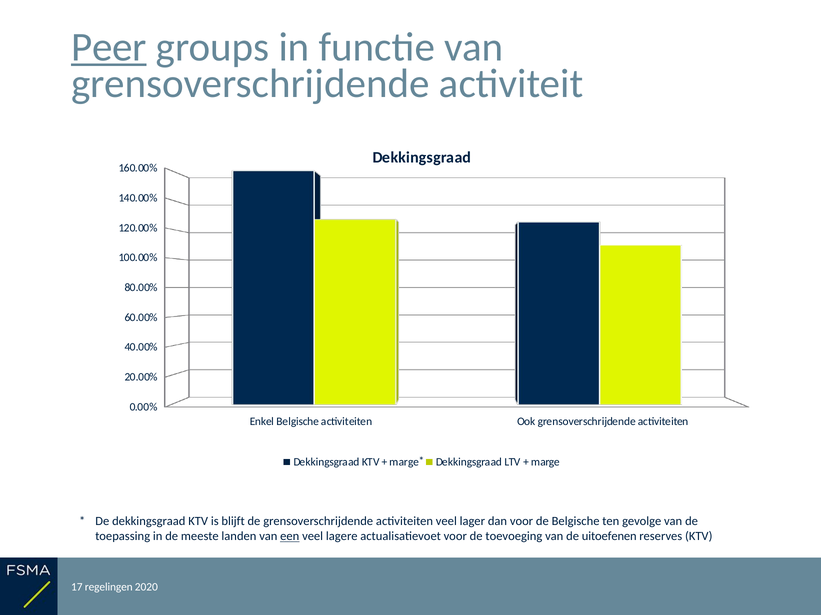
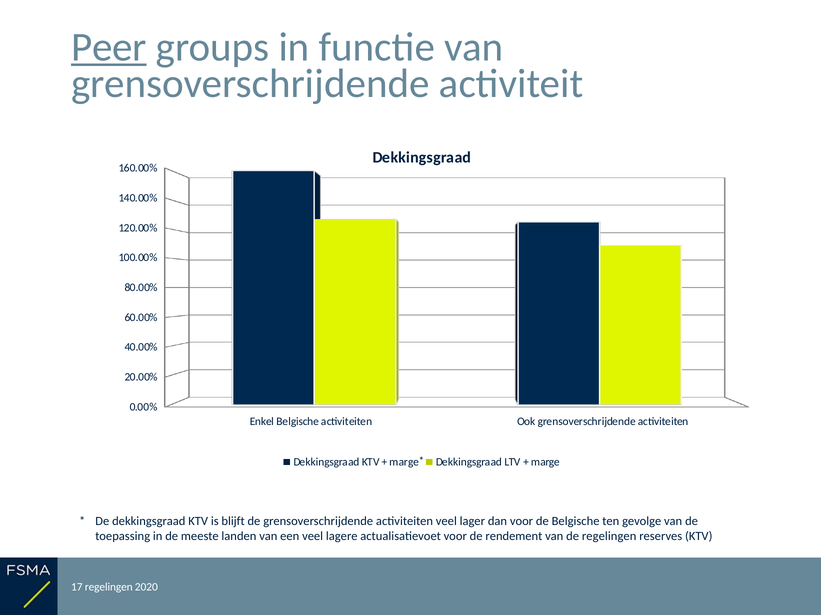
een underline: present -> none
toevoeging: toevoeging -> rendement
de uitoefenen: uitoefenen -> regelingen
